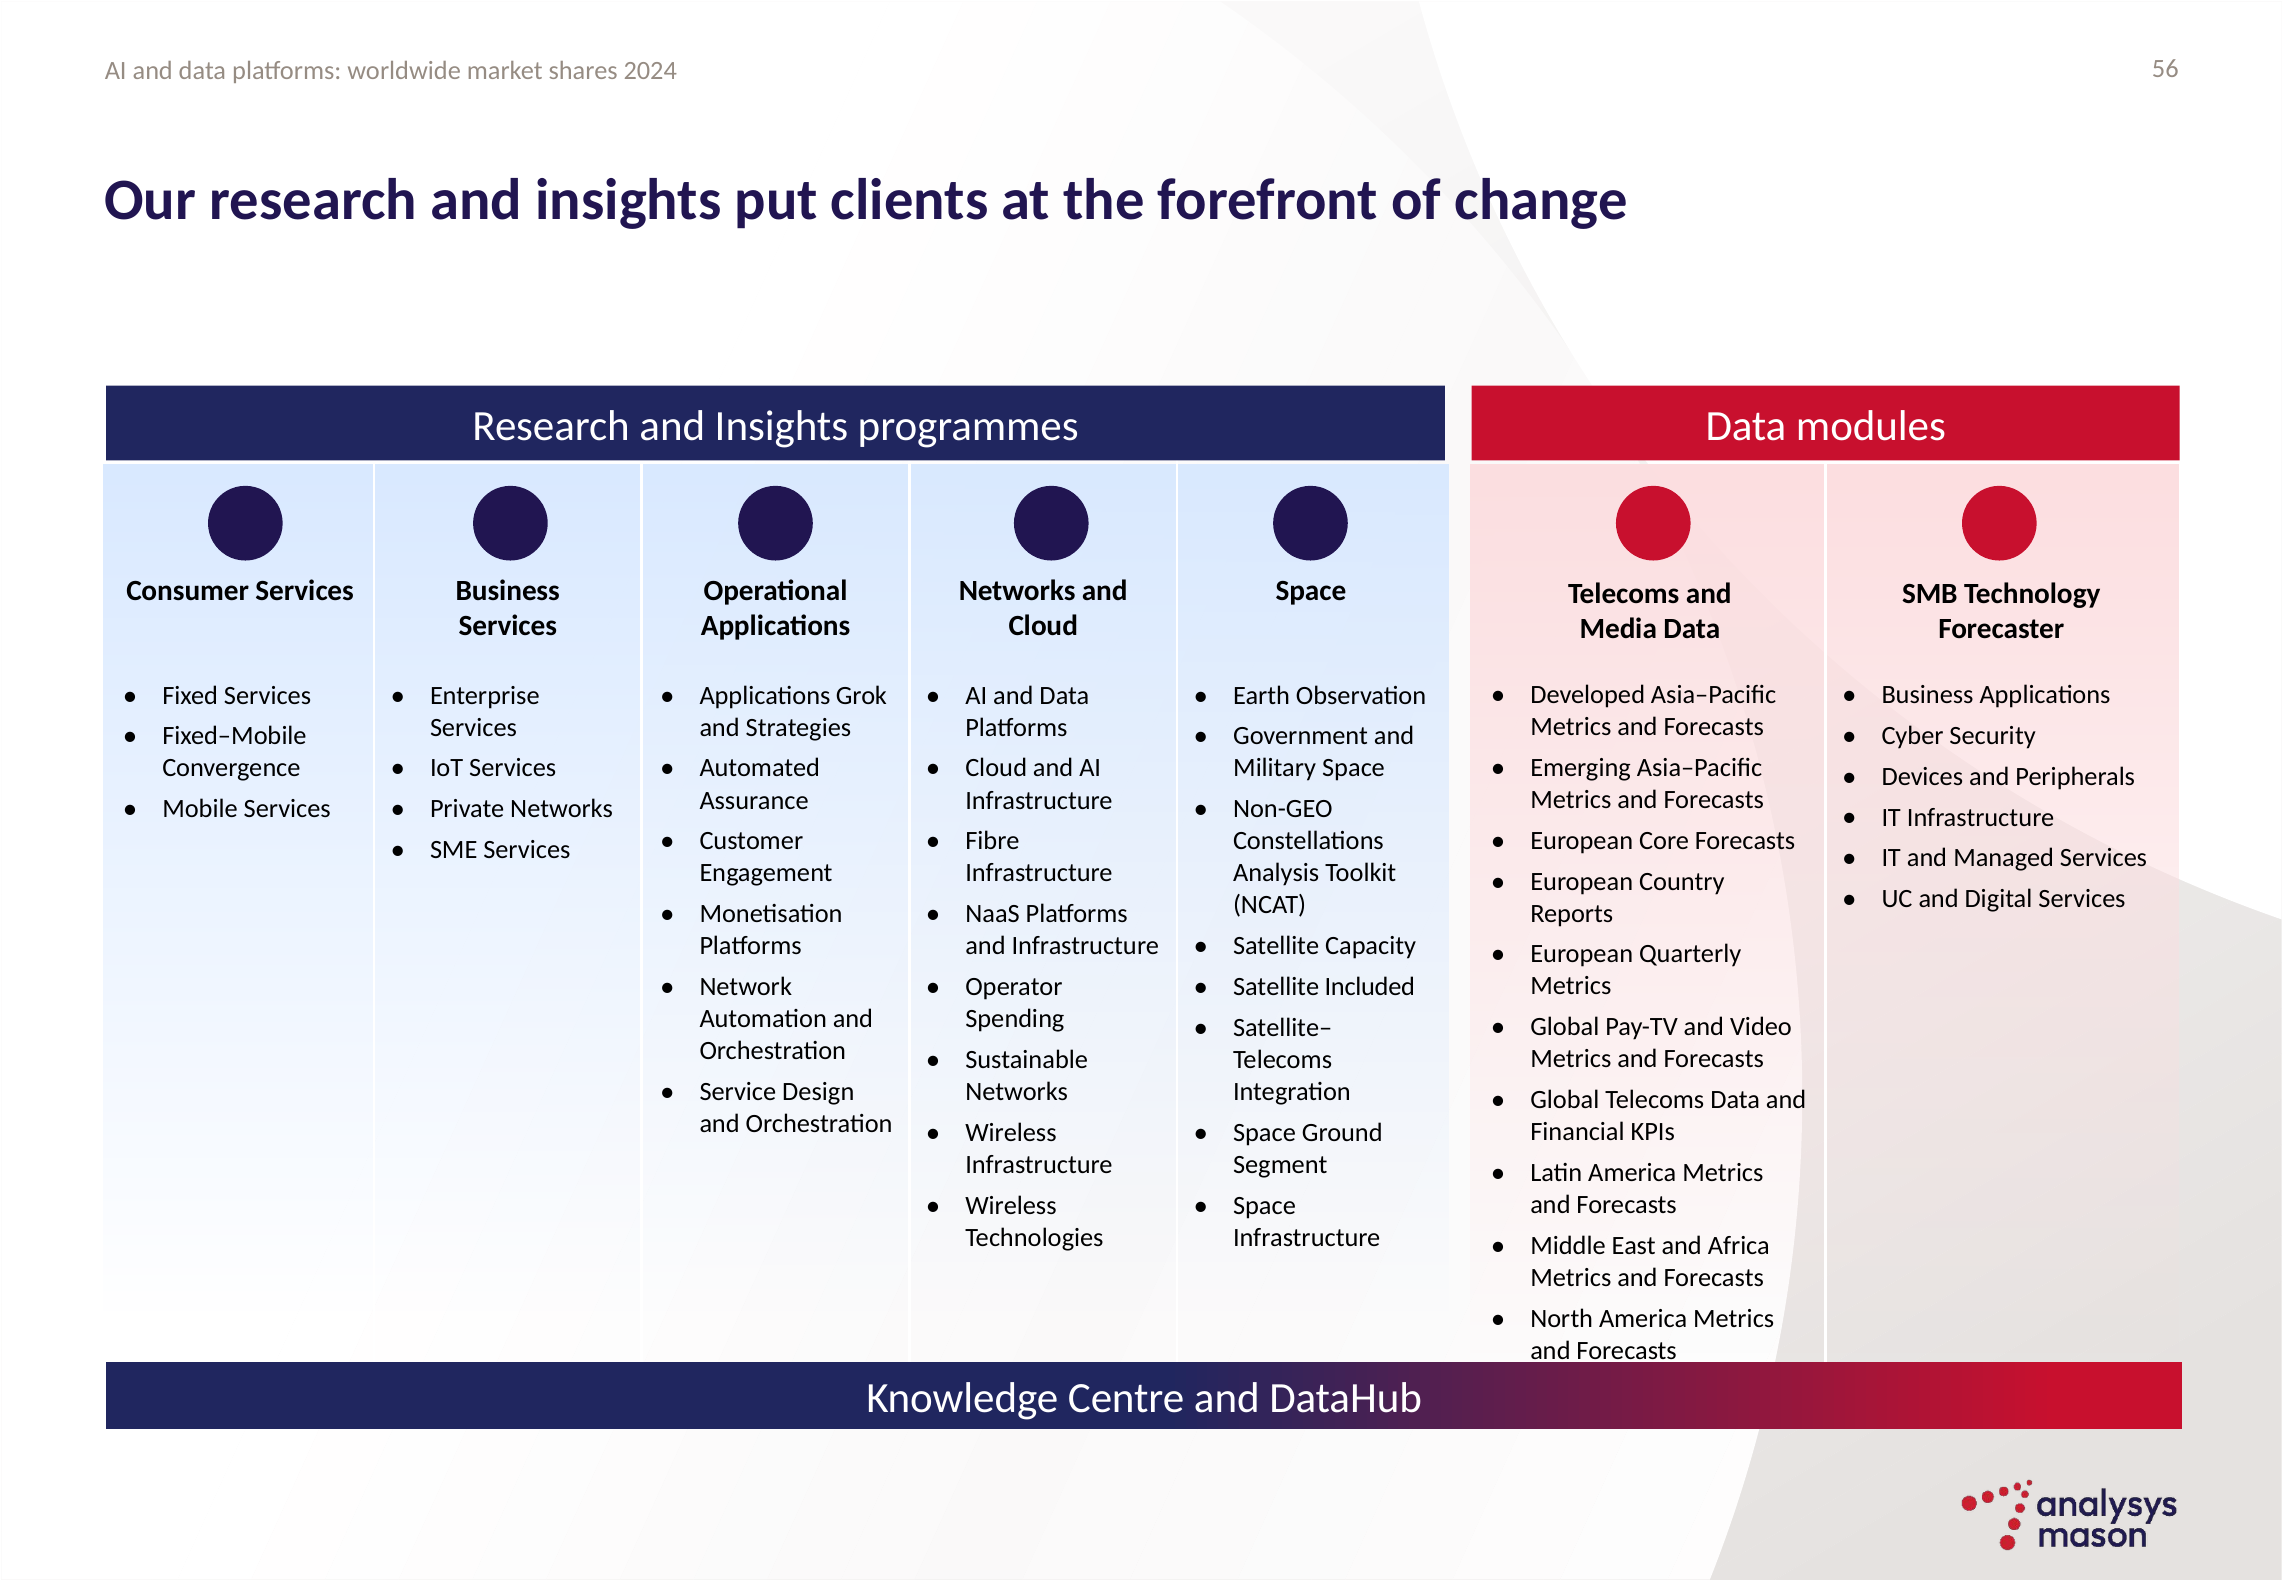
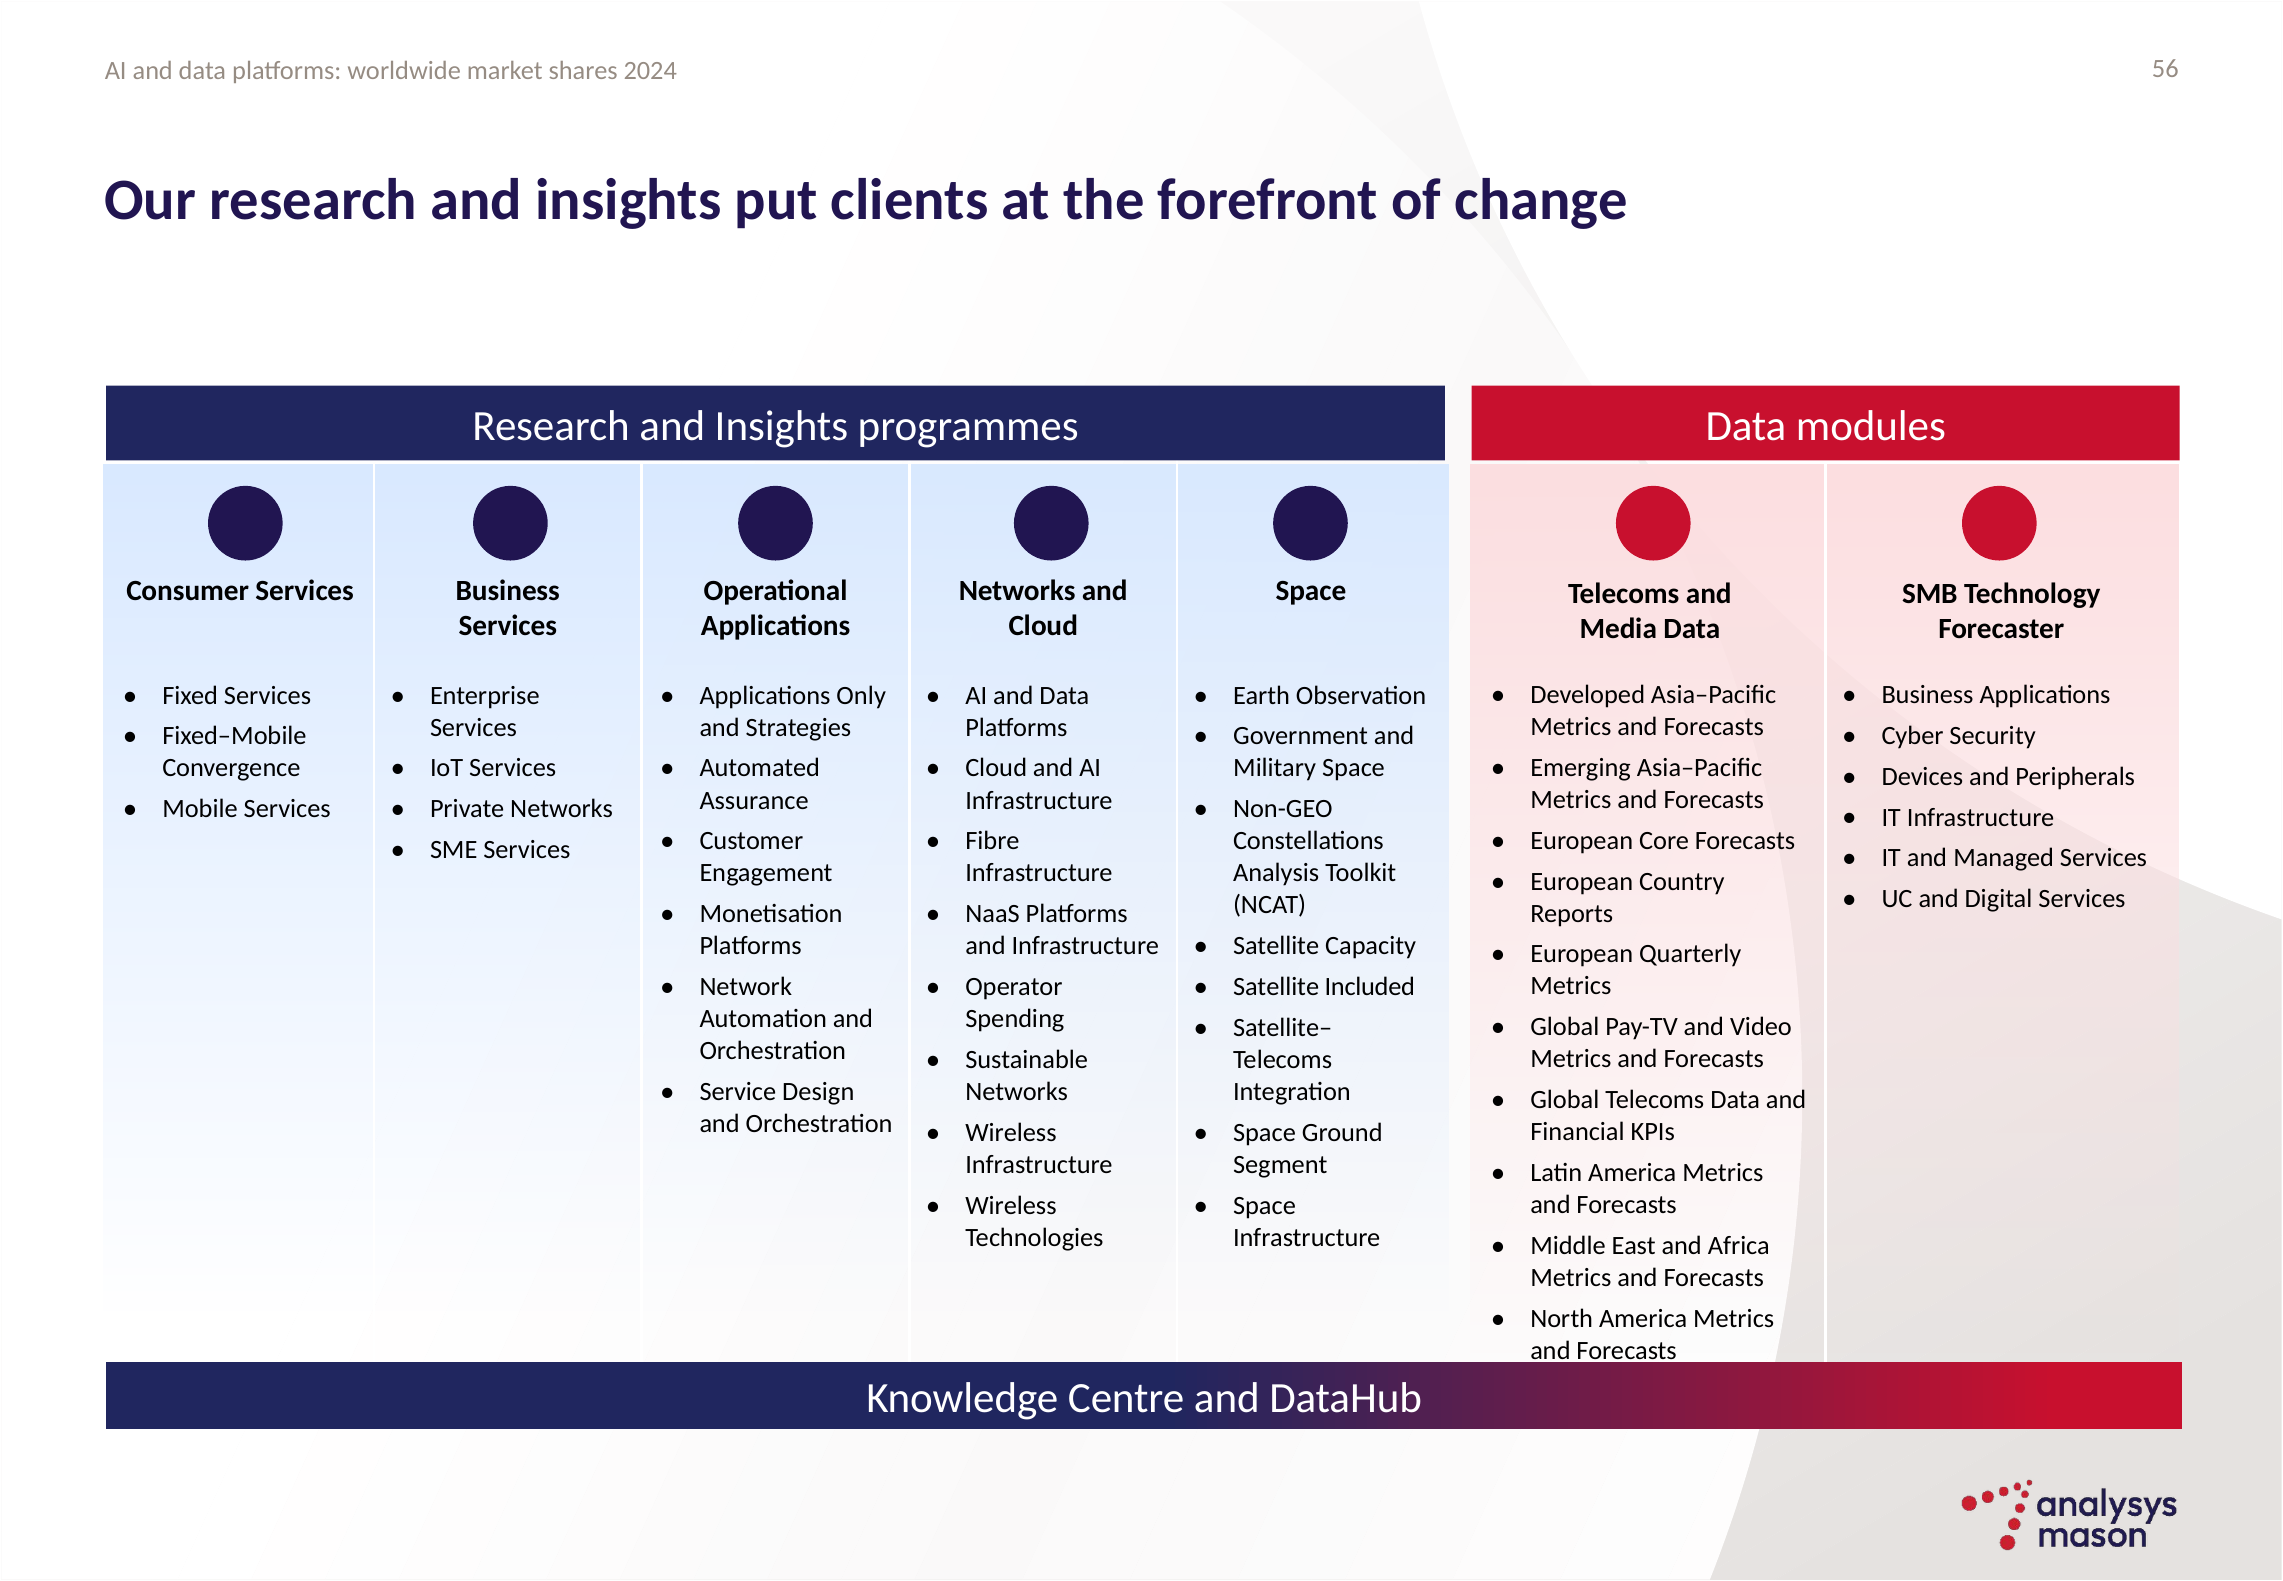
Grok: Grok -> Only
